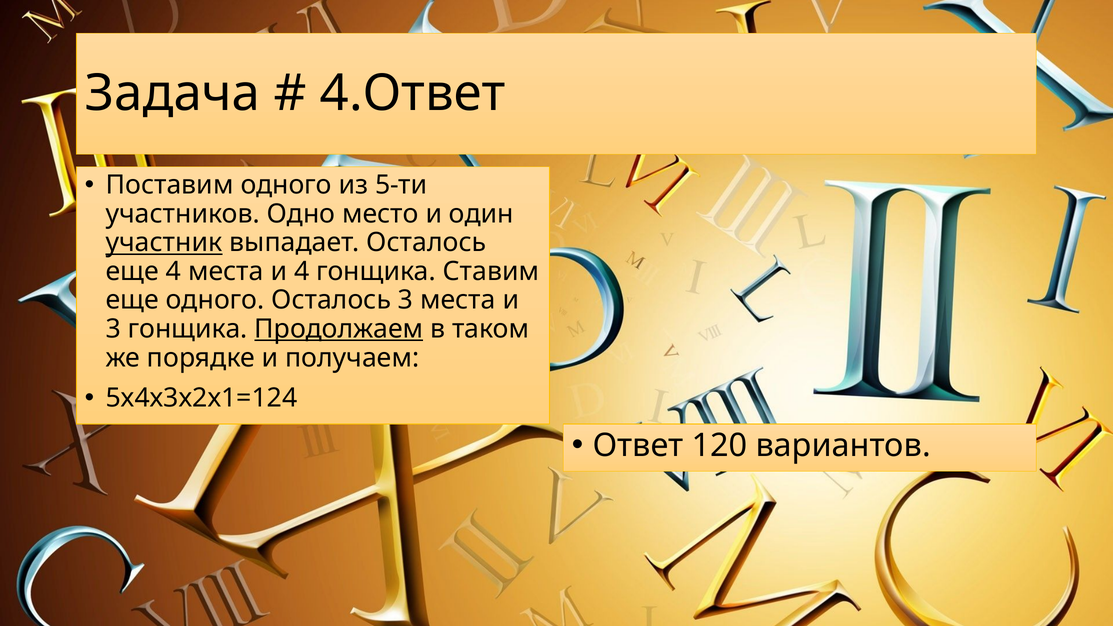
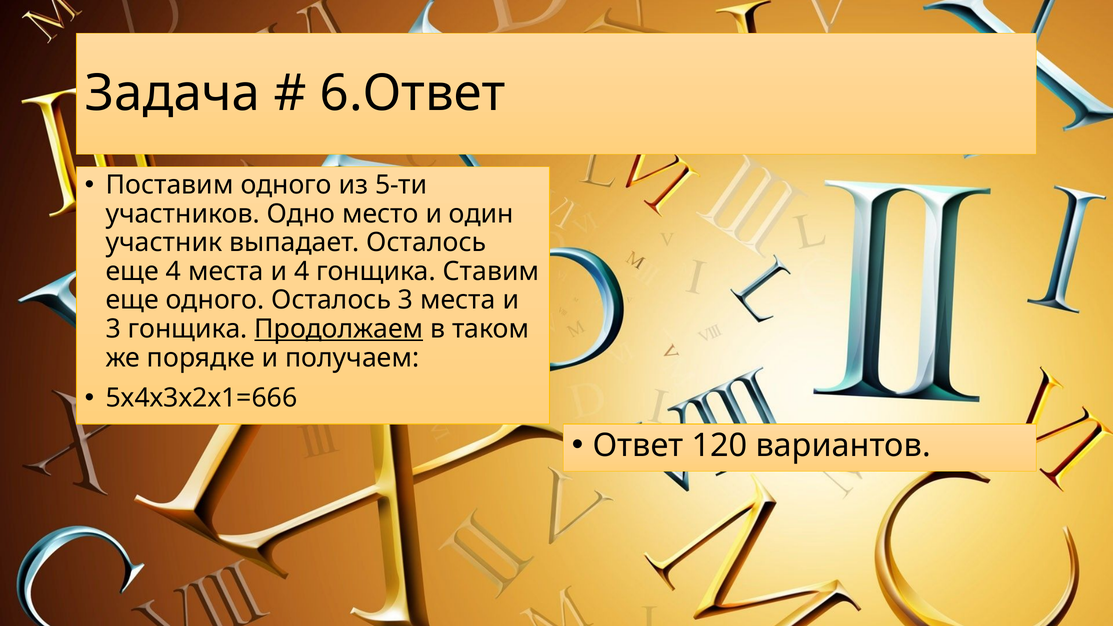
4.Ответ: 4.Ответ -> 6.Ответ
участник underline: present -> none
5х4х3х2х1=124: 5х4х3х2х1=124 -> 5х4х3х2х1=666
